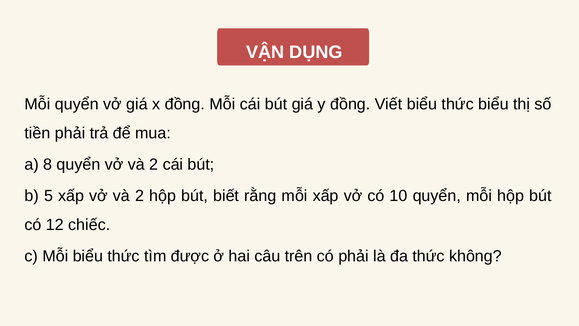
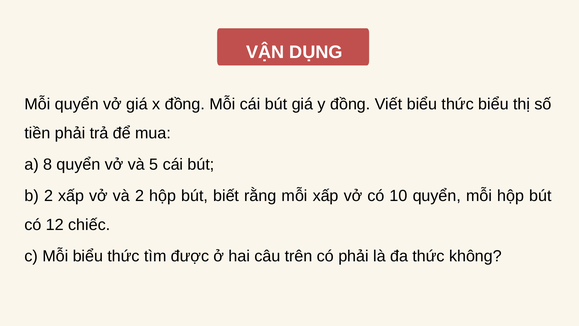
quyển vở và 2: 2 -> 5
b 5: 5 -> 2
